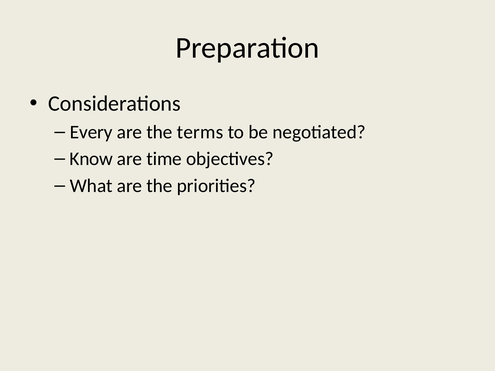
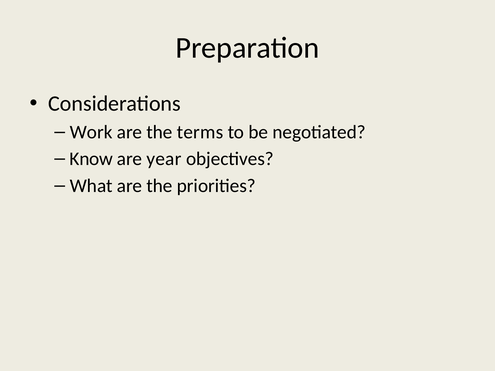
Every: Every -> Work
time: time -> year
